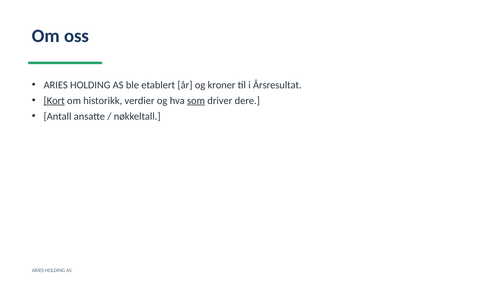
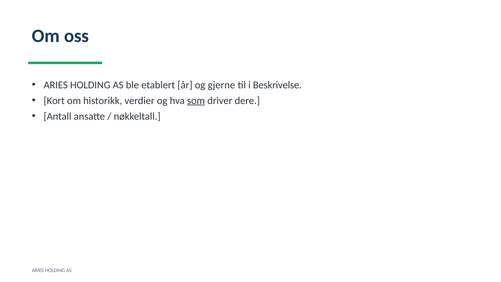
kroner: kroner -> gjerne
Årsresultat: Årsresultat -> Beskrivelse
Kort underline: present -> none
